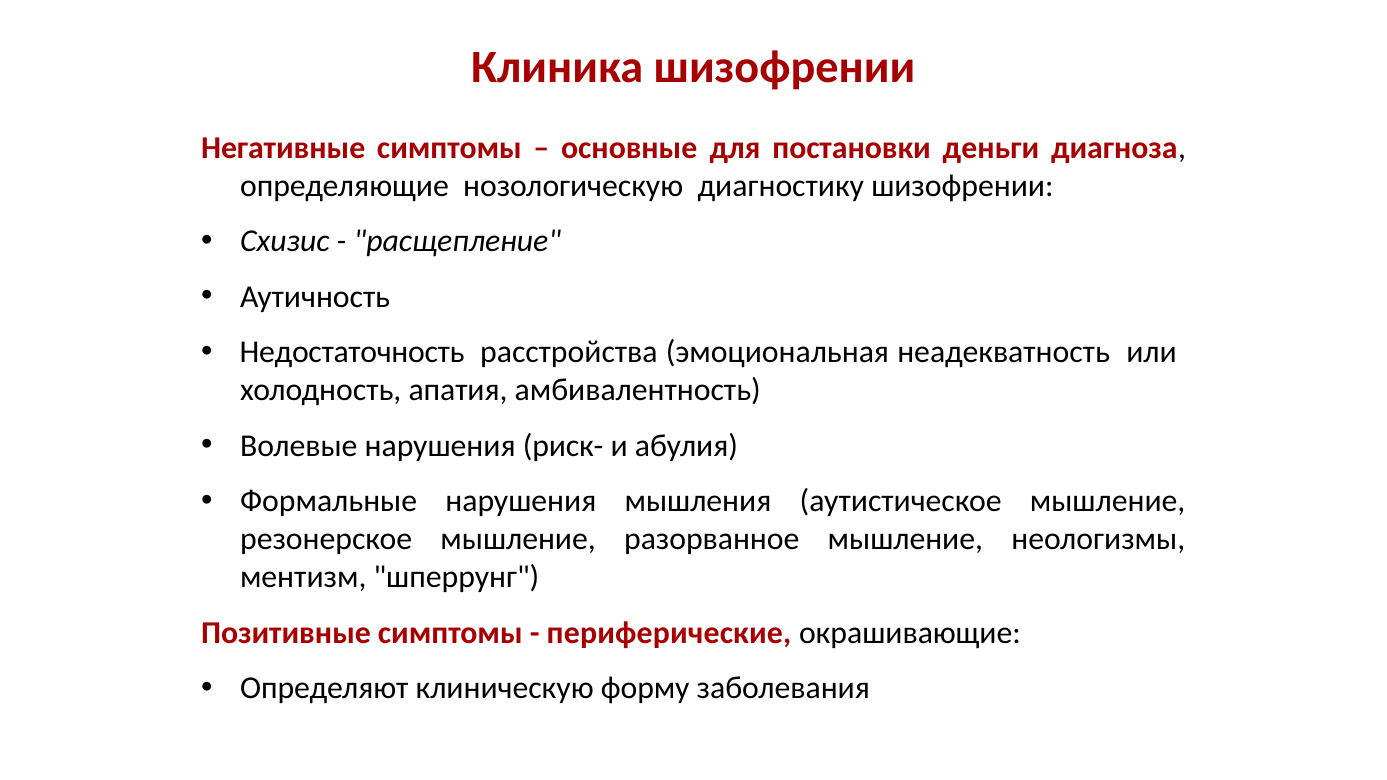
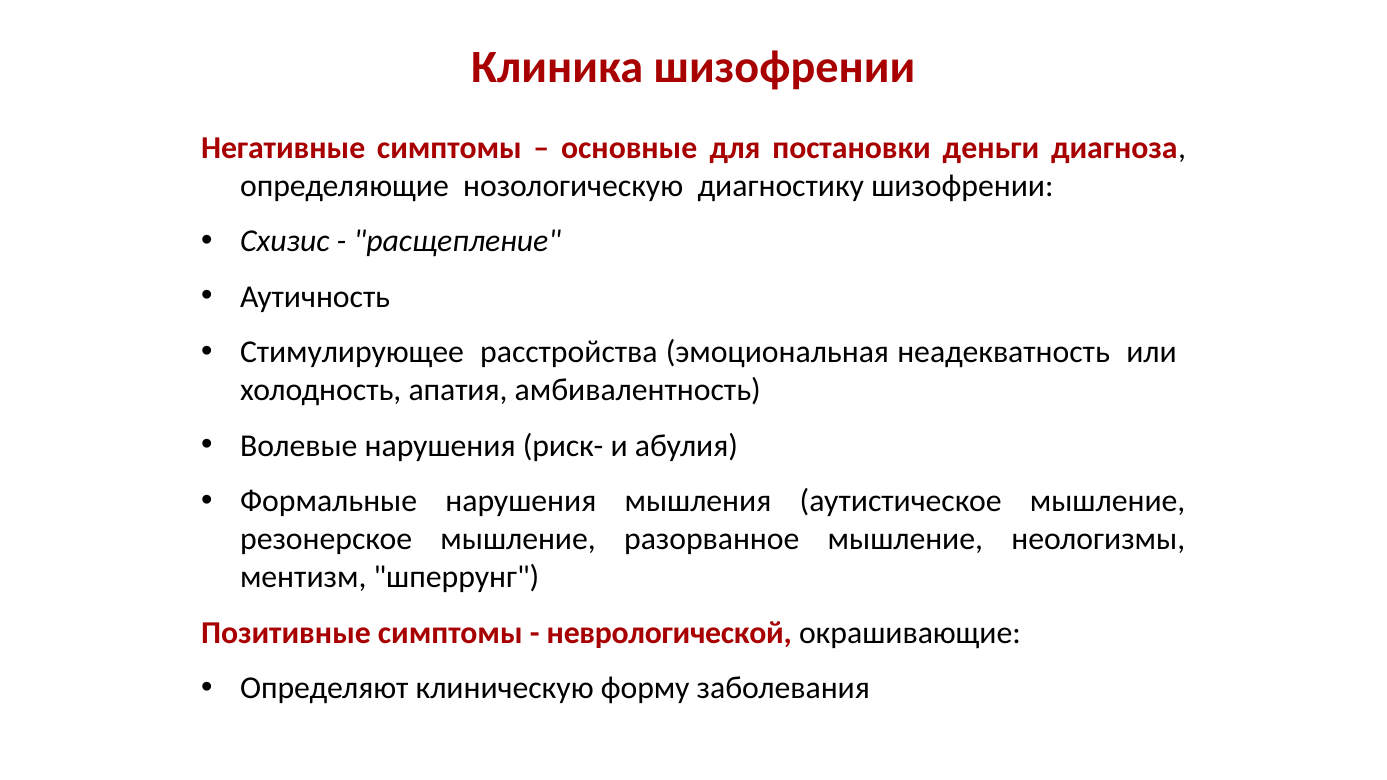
Недостаточность: Недостаточность -> Стимулирующее
периферические: периферические -> неврологической
